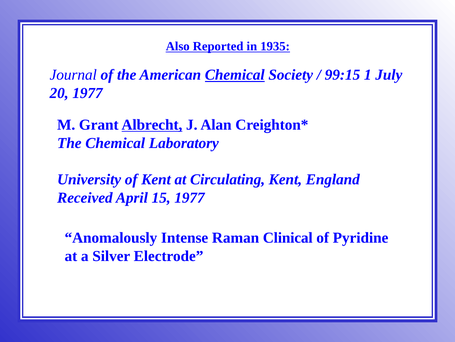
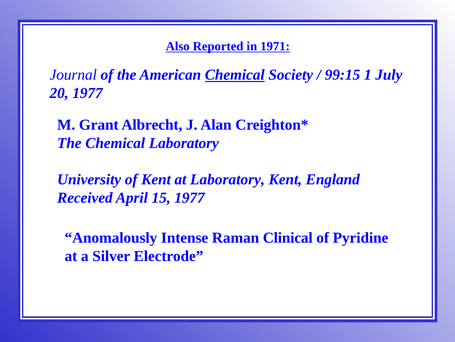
1935: 1935 -> 1971
Albrecht underline: present -> none
at Circulating: Circulating -> Laboratory
